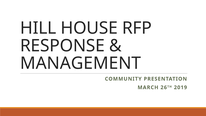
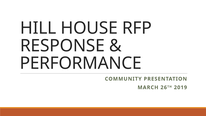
MANAGEMENT: MANAGEMENT -> PERFORMANCE
